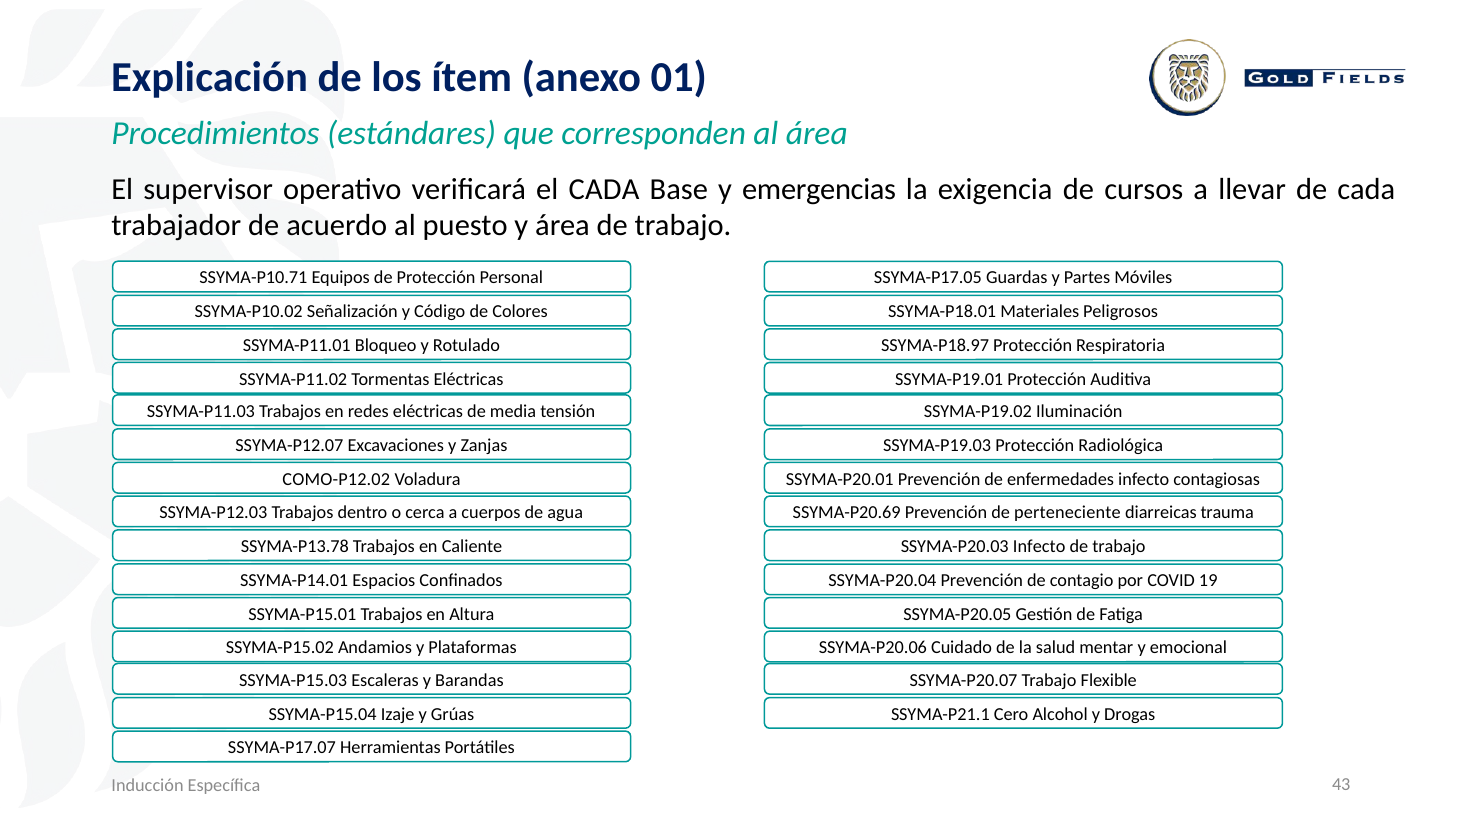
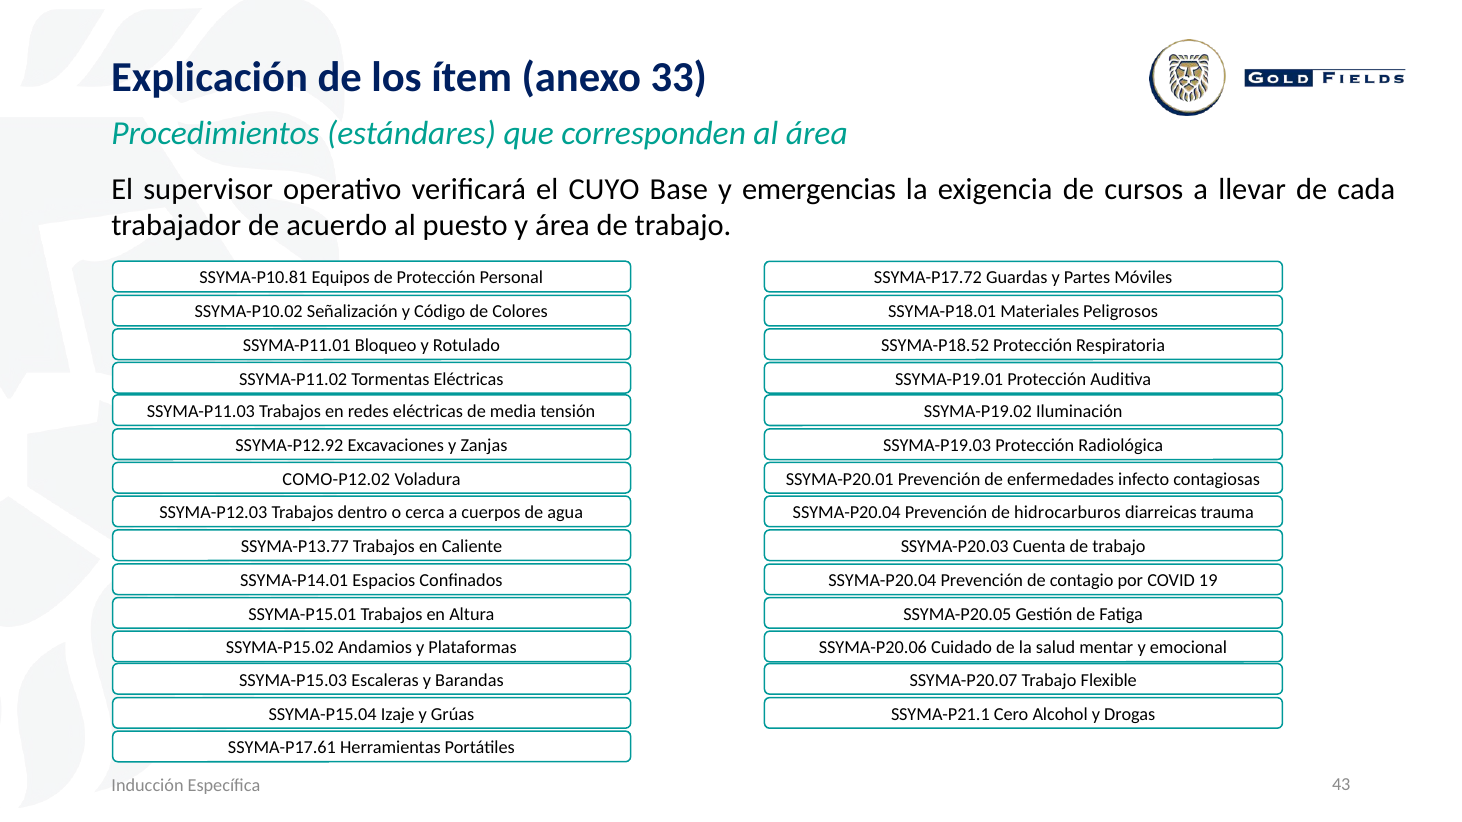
01: 01 -> 33
el CADA: CADA -> CUYO
SSYMA-P10.71: SSYMA-P10.71 -> SSYMA-P10.81
SSYMA-P17.05: SSYMA-P17.05 -> SSYMA-P17.72
SSYMA-P18.97: SSYMA-P18.97 -> SSYMA-P18.52
SSYMA-P12.07: SSYMA-P12.07 -> SSYMA-P12.92
SSYMA-P20.69 at (847, 513): SSYMA-P20.69 -> SSYMA-P20.04
perteneciente: perteneciente -> hidrocarburos
SSYMA-P13.78: SSYMA-P13.78 -> SSYMA-P13.77
SSYMA-P20.03 Infecto: Infecto -> Cuenta
SSYMA-P17.07: SSYMA-P17.07 -> SSYMA-P17.61
